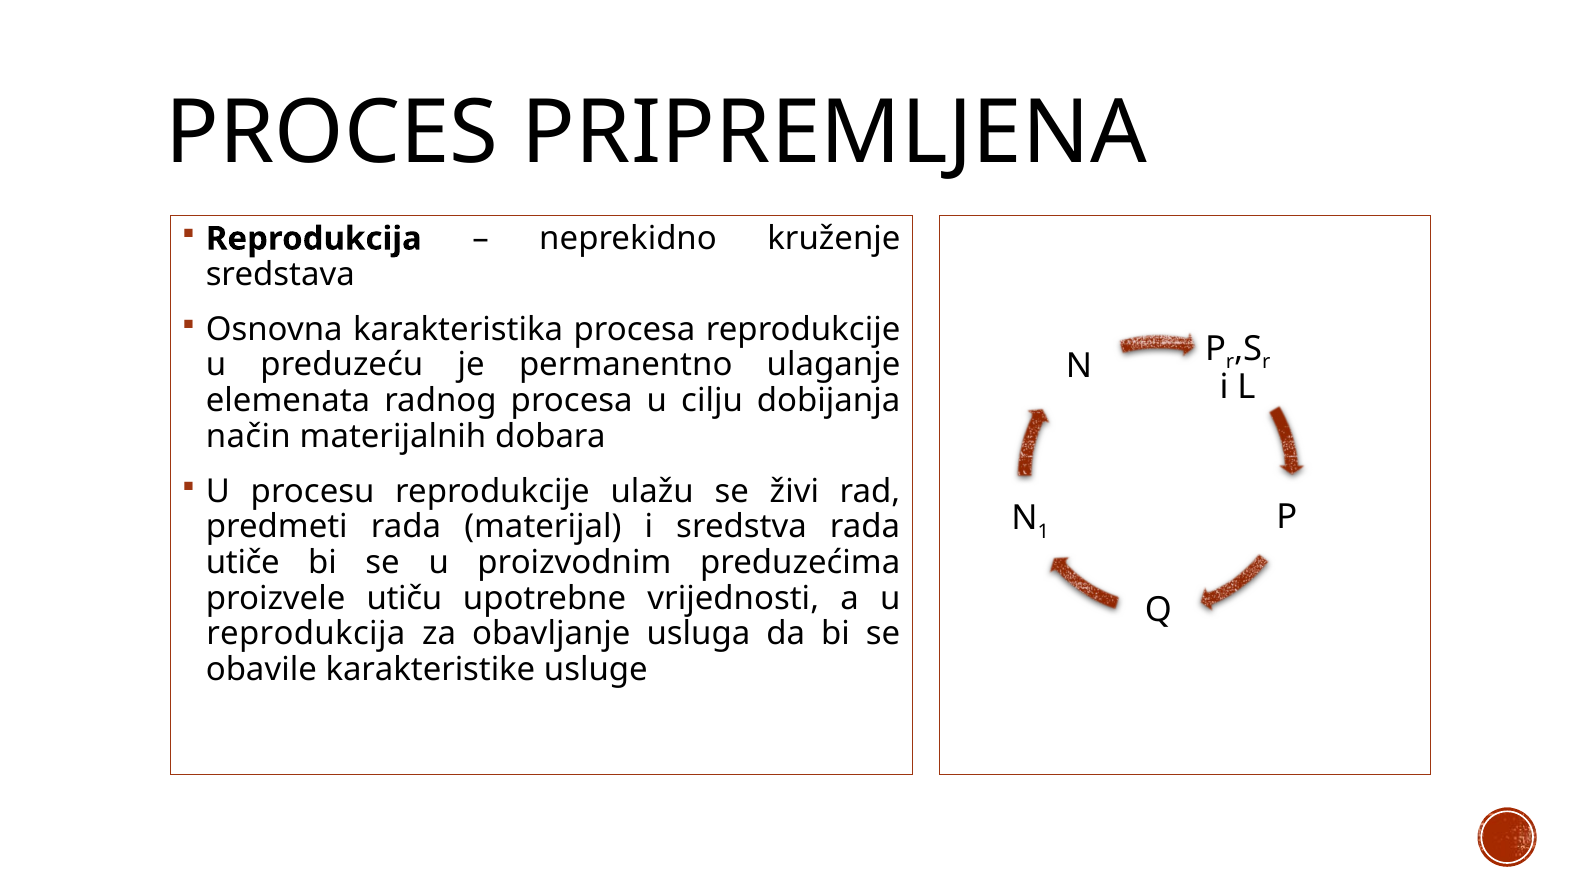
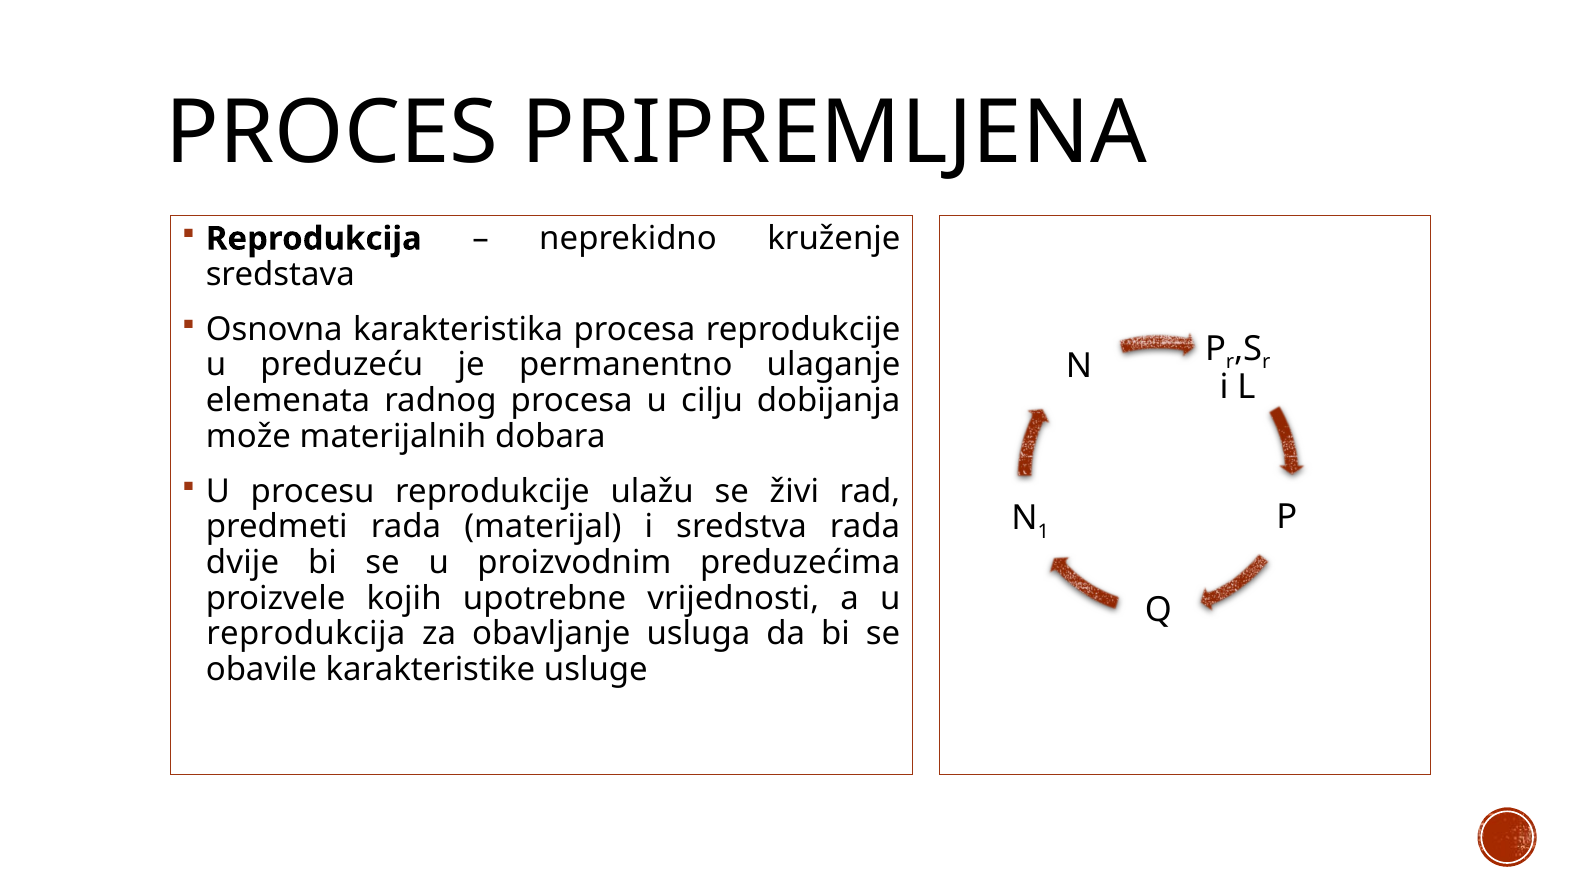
način: način -> može
utiče: utiče -> dvije
utiču: utiču -> kojih
